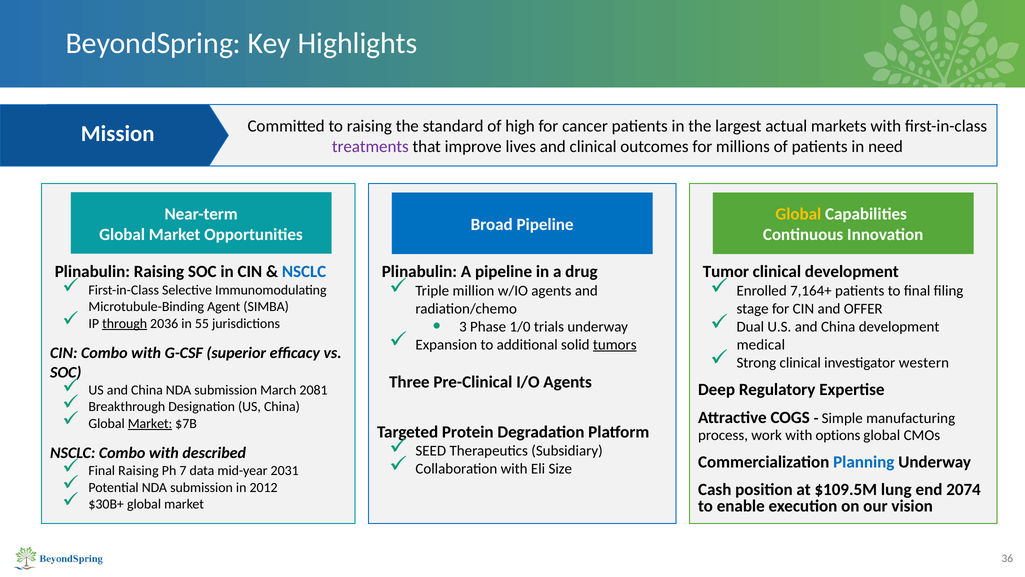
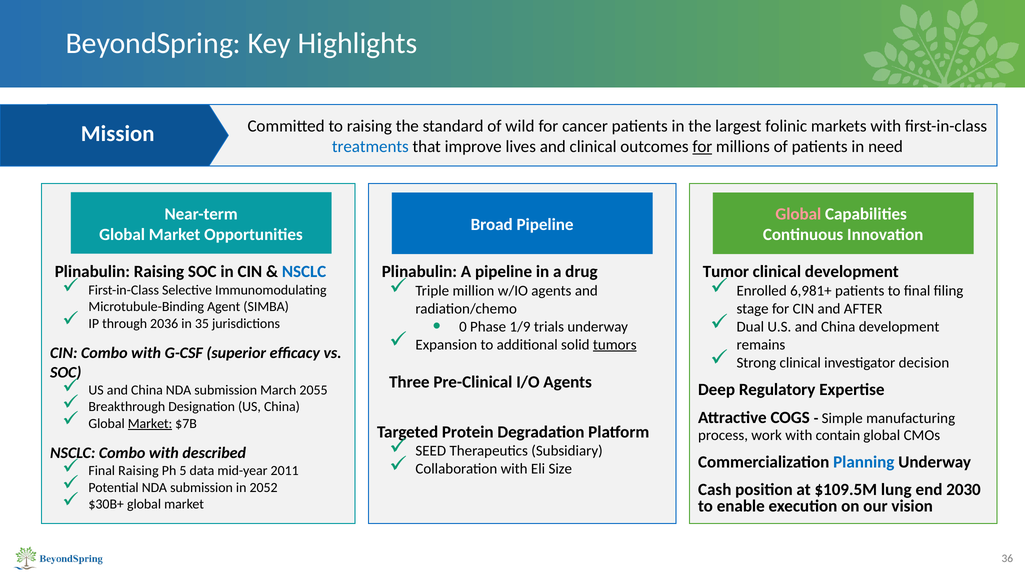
high: high -> wild
actual: actual -> folinic
treatments colour: purple -> blue
for at (702, 146) underline: none -> present
Global at (798, 214) colour: yellow -> pink
7,164+: 7,164+ -> 6,981+
OFFER: OFFER -> AFTER
through underline: present -> none
55: 55 -> 35
3: 3 -> 0
1/0: 1/0 -> 1/9
medical: medical -> remains
western: western -> decision
2081: 2081 -> 2055
options: options -> contain
7: 7 -> 5
2031: 2031 -> 2011
2012: 2012 -> 2052
2074: 2074 -> 2030
